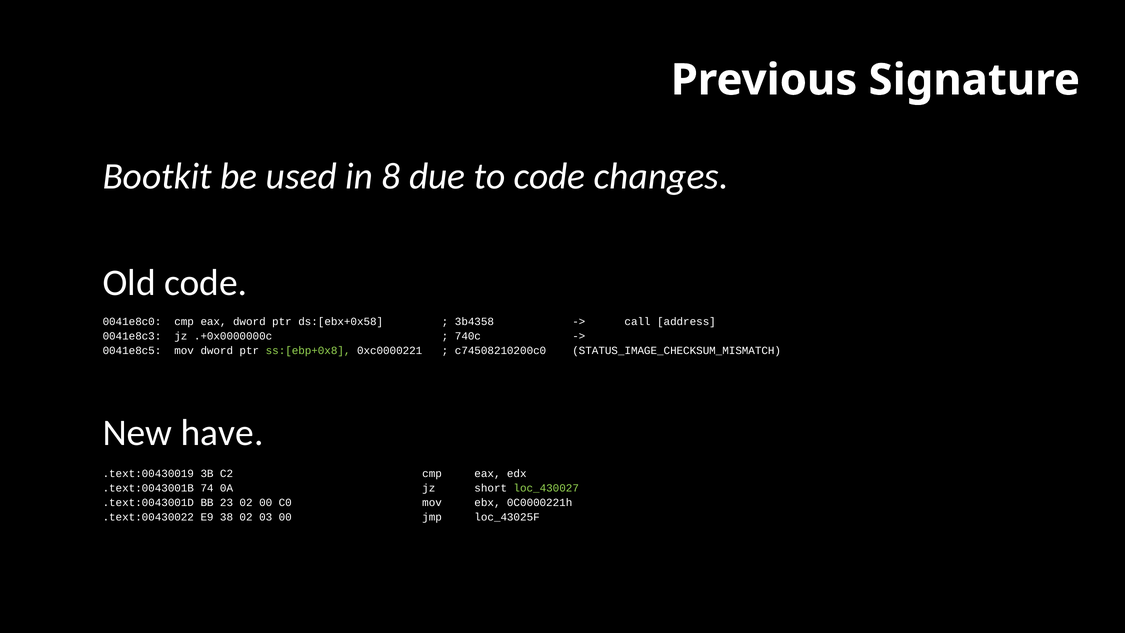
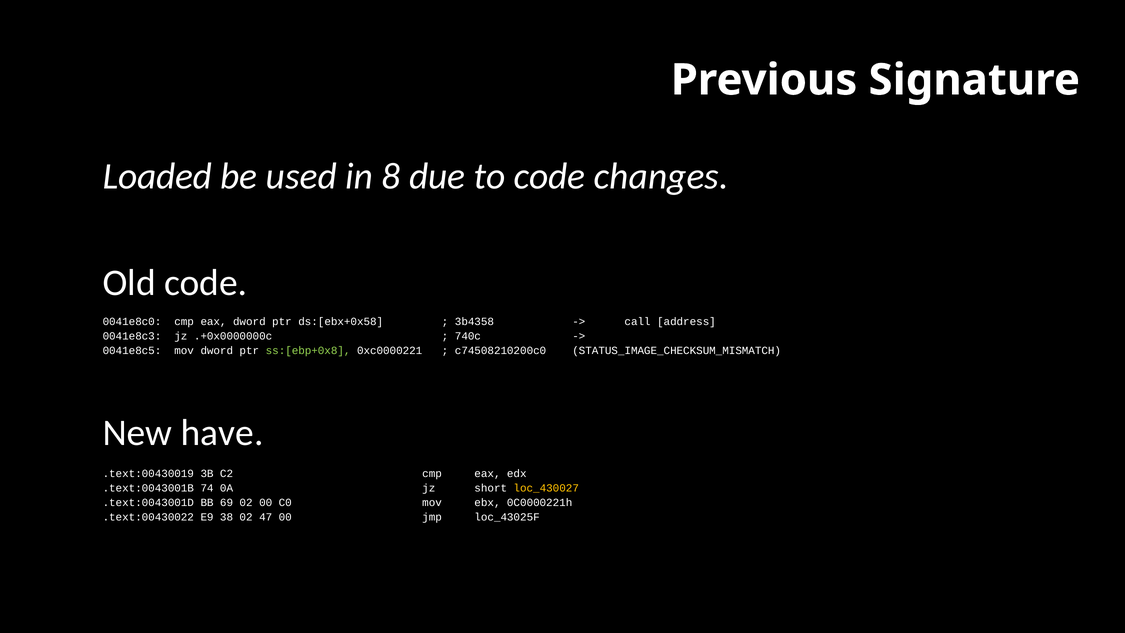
Bootkit: Bootkit -> Loaded
loc_430027 colour: light green -> yellow
23: 23 -> 69
03: 03 -> 47
